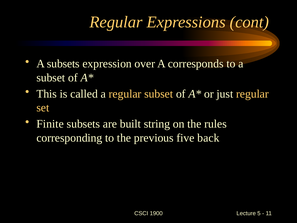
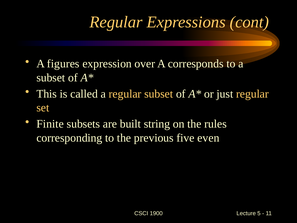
A subsets: subsets -> figures
back: back -> even
